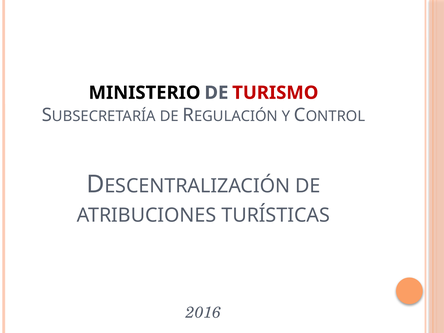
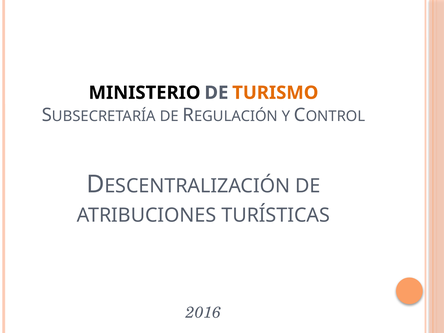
TURISMO colour: red -> orange
